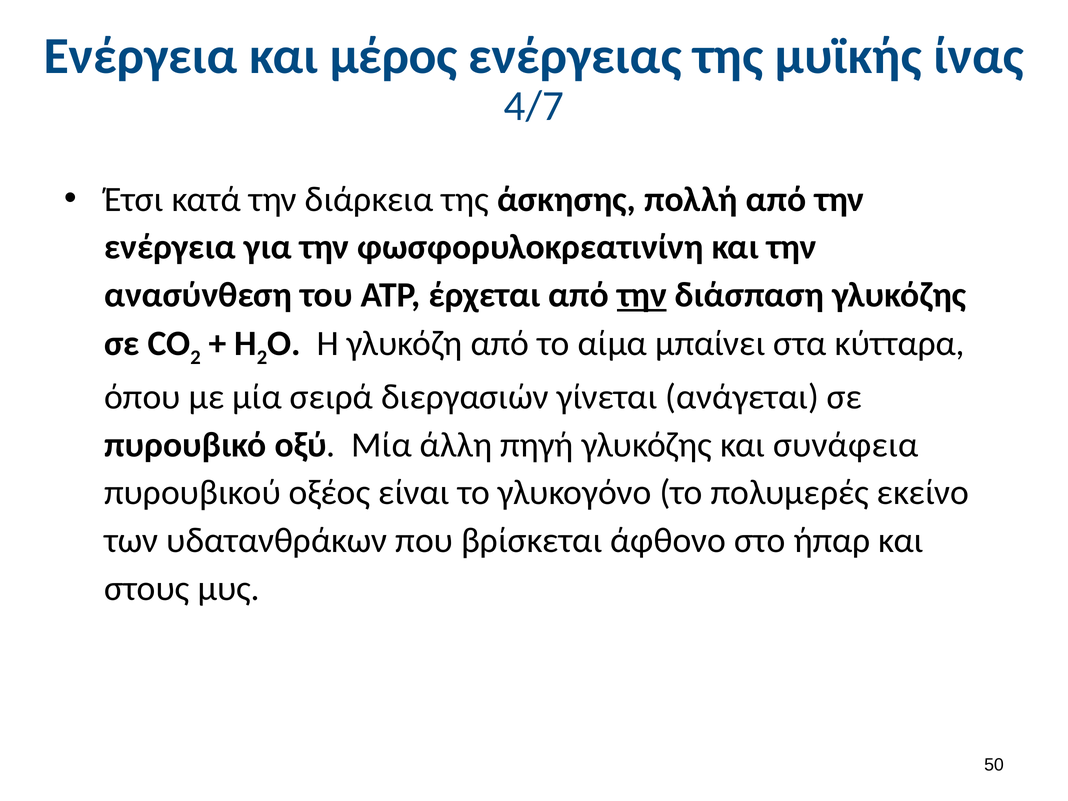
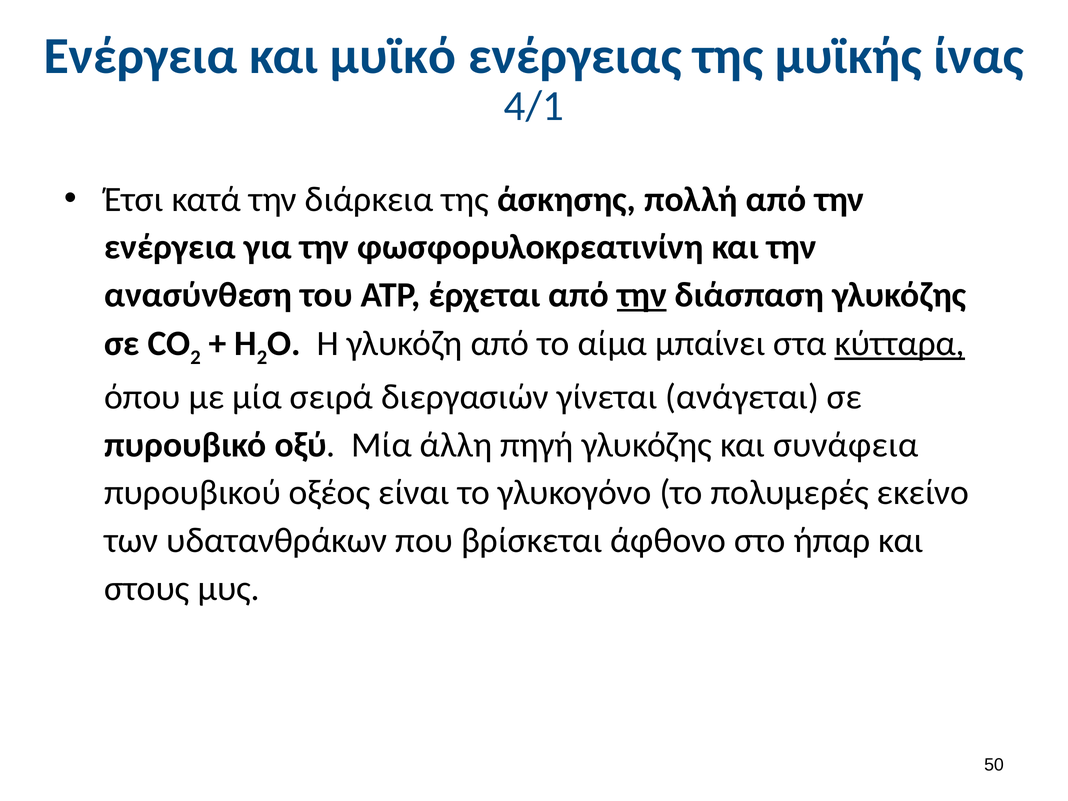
μέρος: μέρος -> μυϊκό
4/7: 4/7 -> 4/1
κύτταρα underline: none -> present
